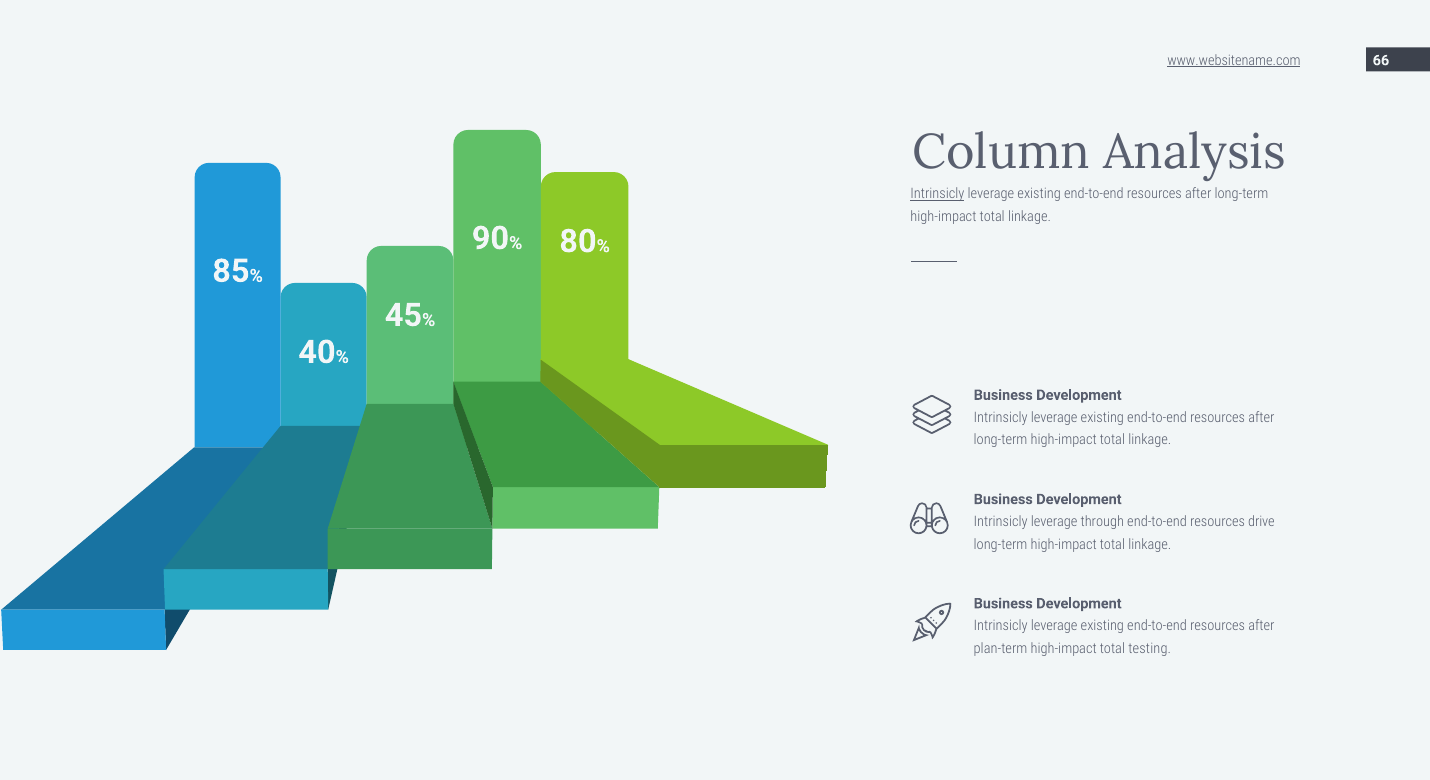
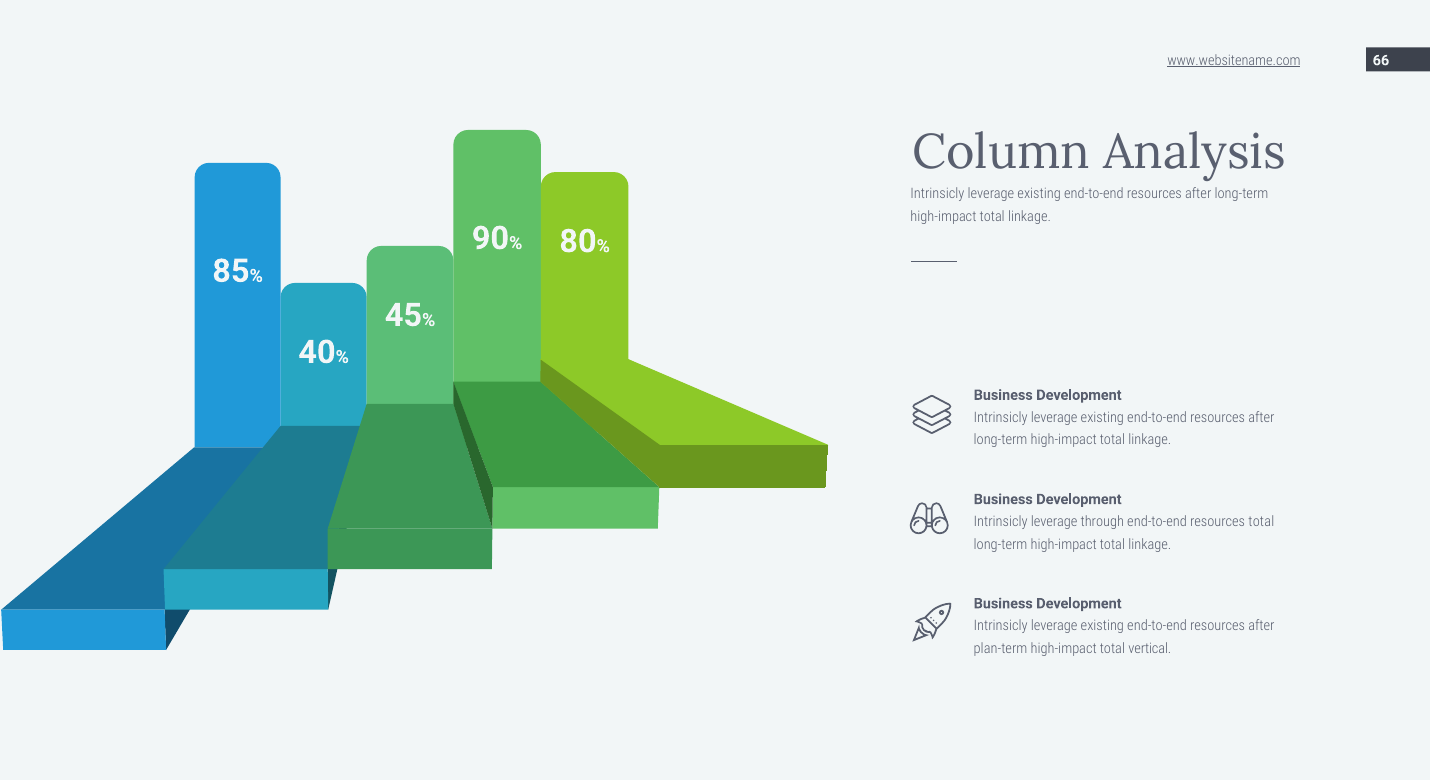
Intrinsicly at (937, 194) underline: present -> none
resources drive: drive -> total
testing: testing -> vertical
